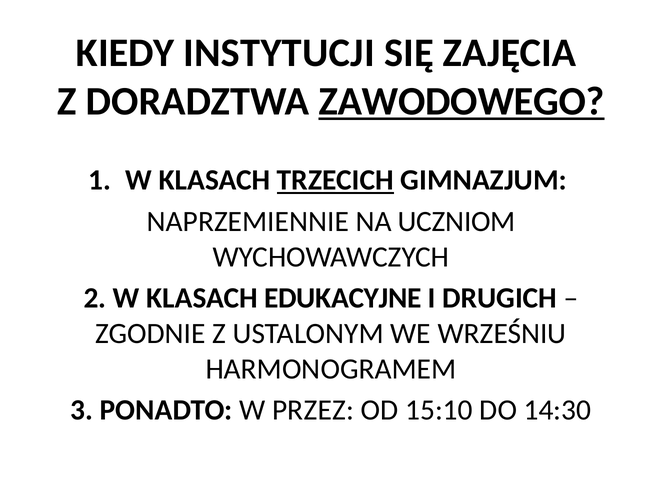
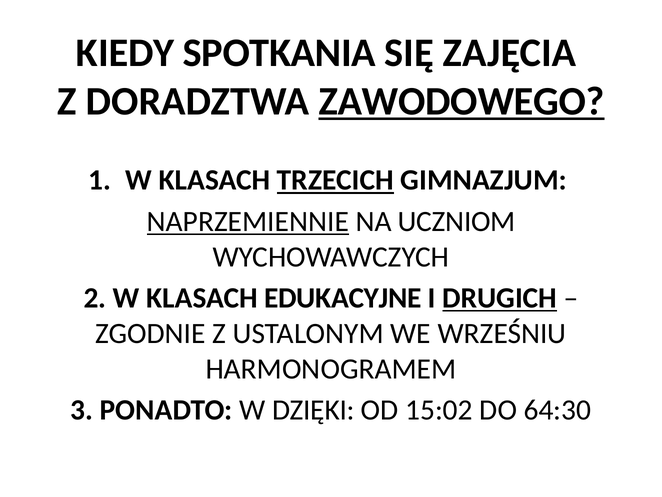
INSTYTUCJI: INSTYTUCJI -> SPOTKANIA
NAPRZEMIENNIE underline: none -> present
DRUGICH underline: none -> present
PRZEZ: PRZEZ -> DZIĘKI
15:10: 15:10 -> 15:02
14:30: 14:30 -> 64:30
